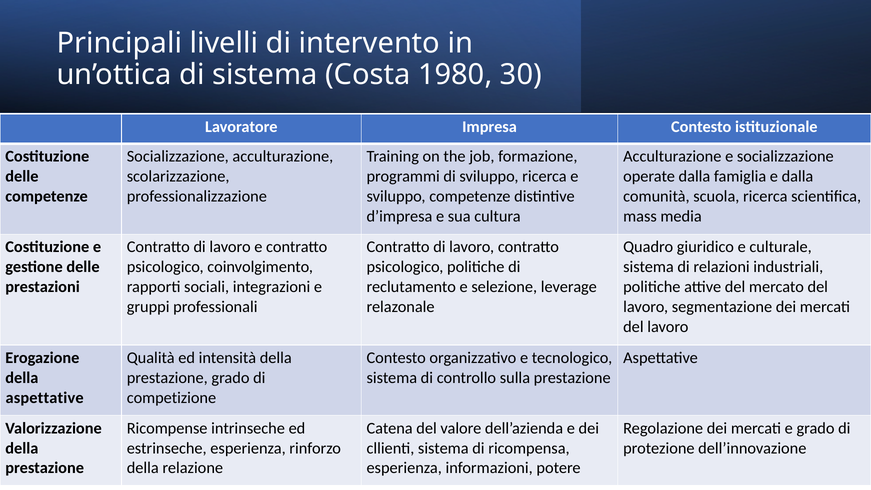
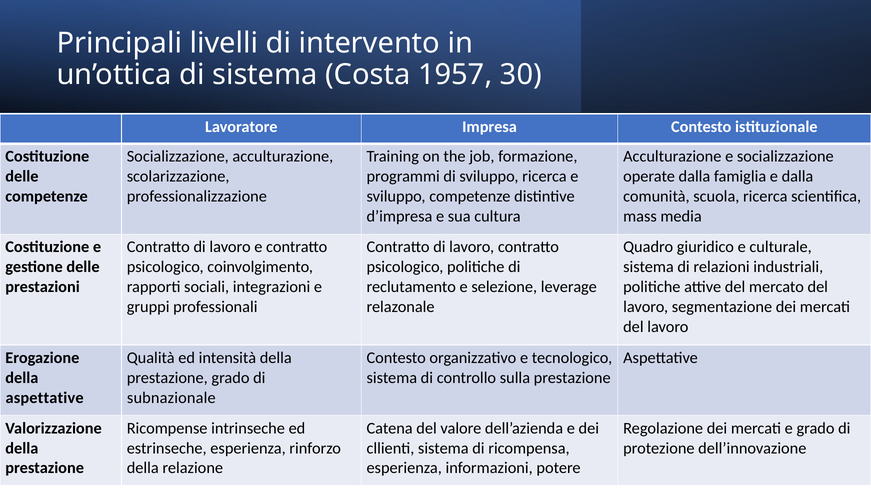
1980: 1980 -> 1957
competizione: competizione -> subnazionale
